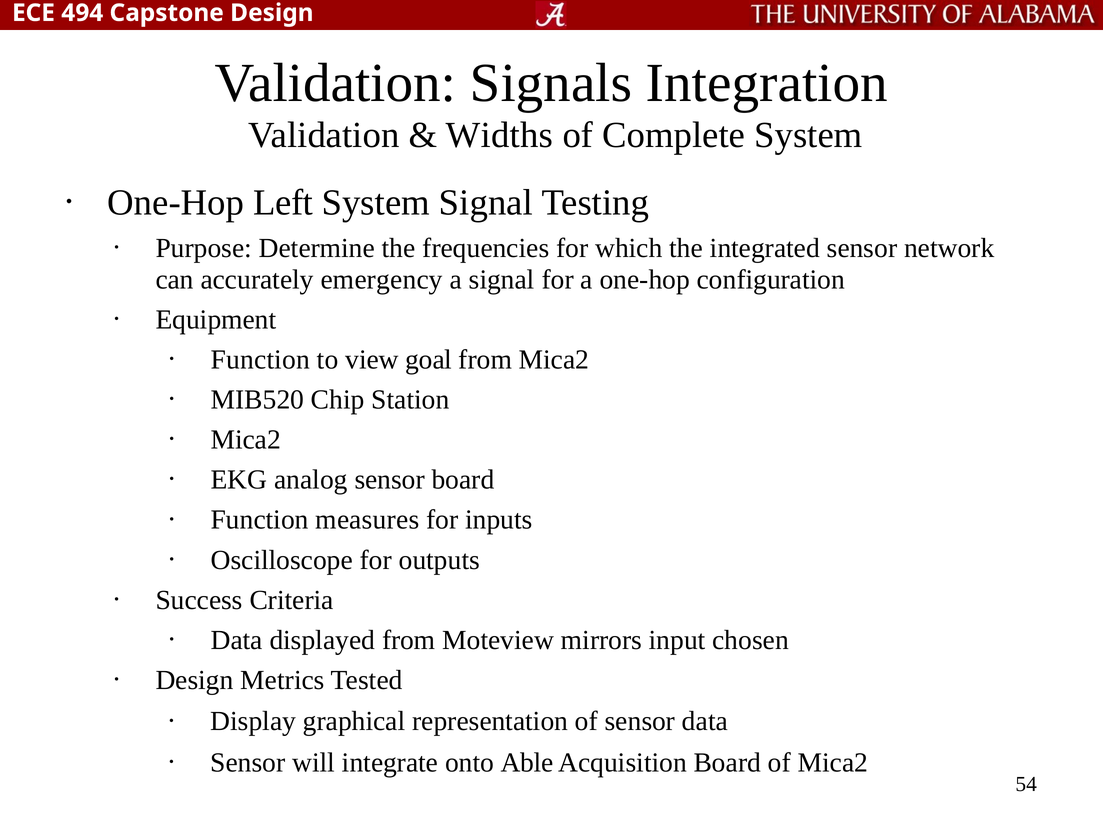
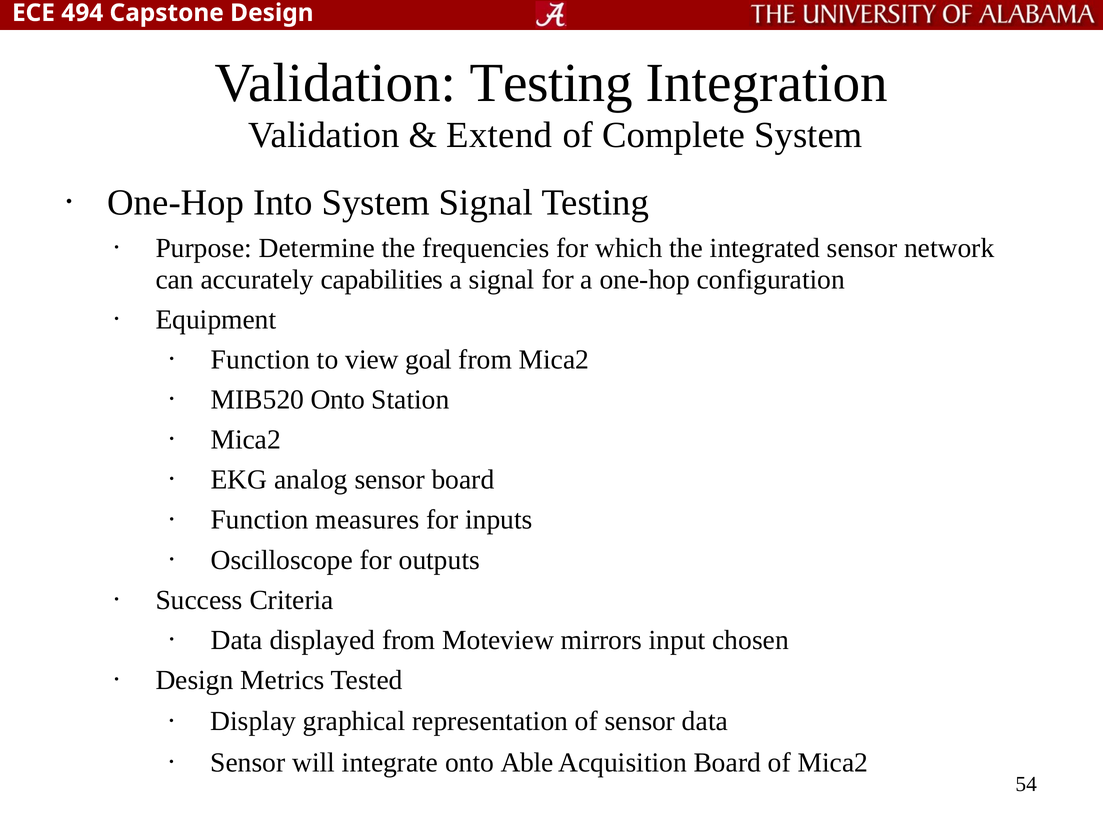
Validation Signals: Signals -> Testing
Widths: Widths -> Extend
Left: Left -> Into
emergency: emergency -> capabilities
MIB520 Chip: Chip -> Onto
